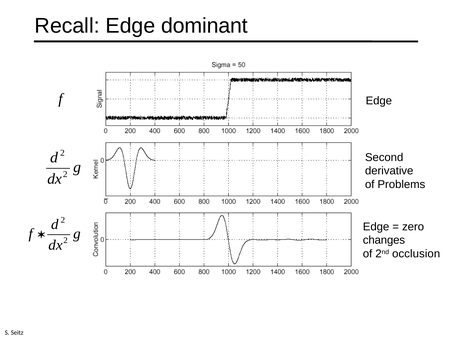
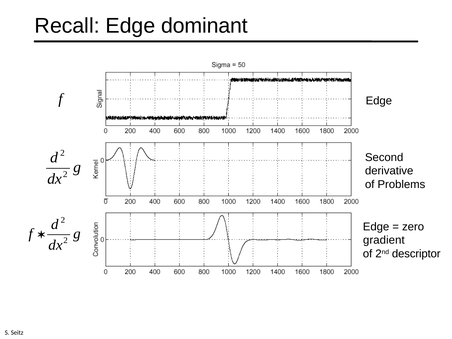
changes: changes -> gradient
occlusion: occlusion -> descriptor
